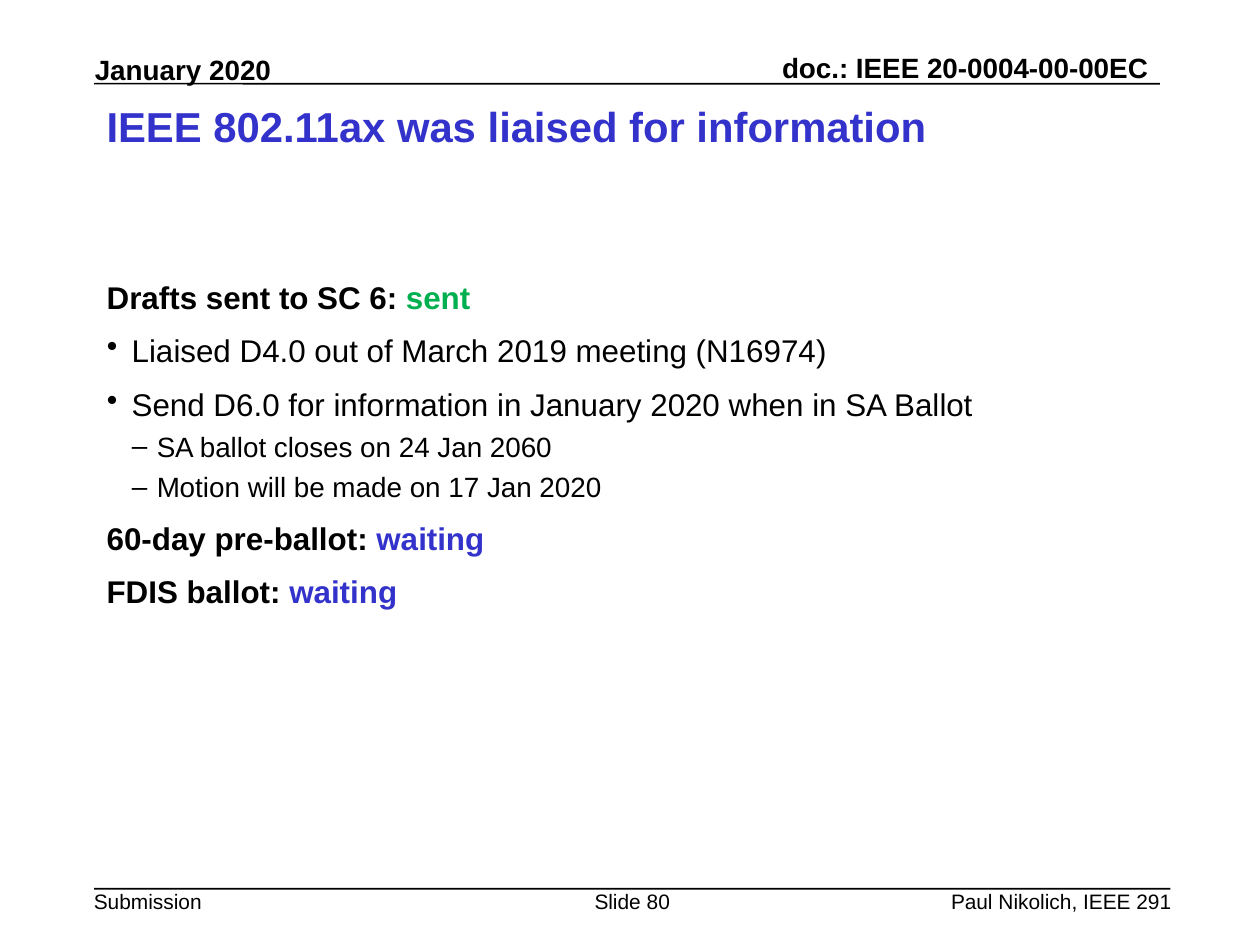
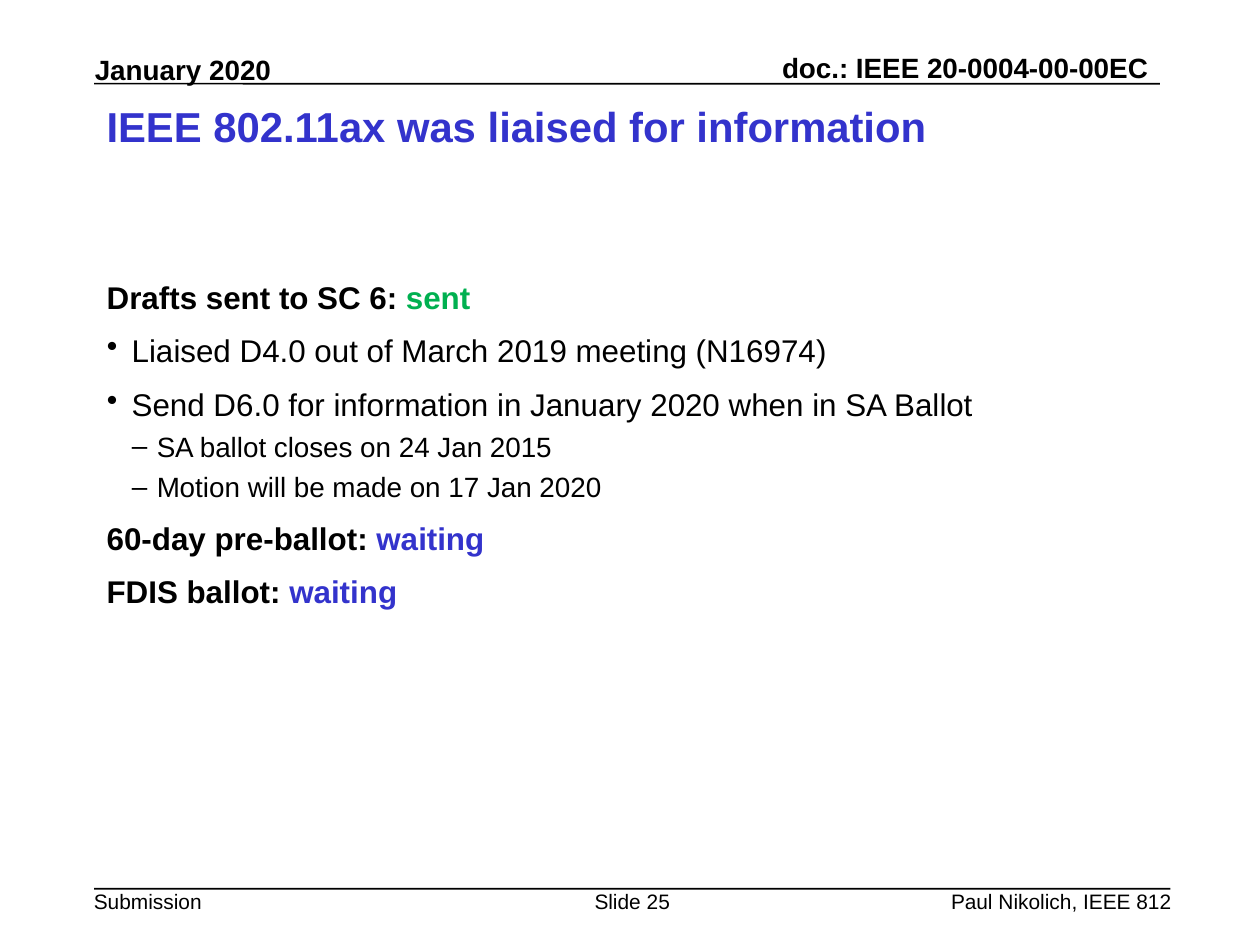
2060: 2060 -> 2015
80: 80 -> 25
291: 291 -> 812
